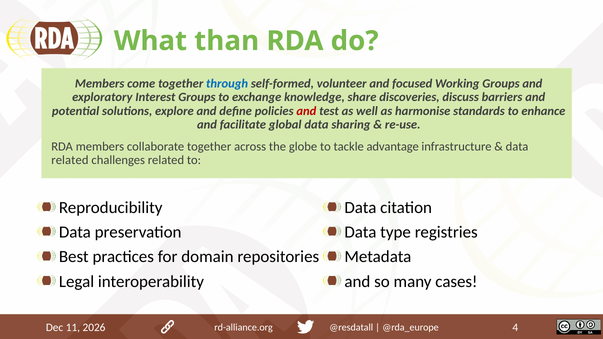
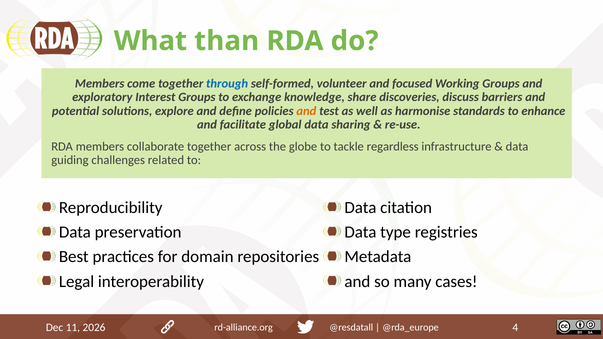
and at (306, 111) colour: red -> orange
advantage: advantage -> regardless
related at (70, 160): related -> guiding
